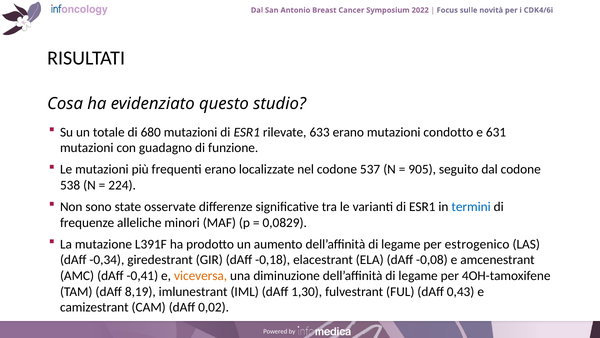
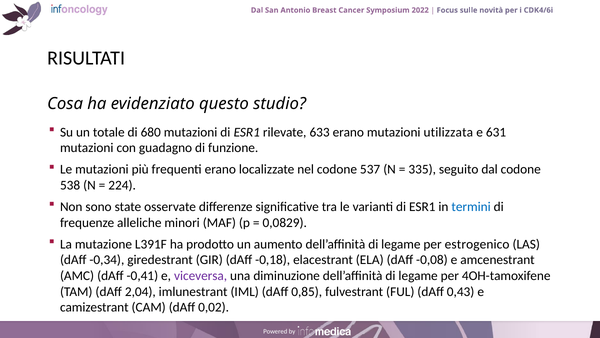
condotto: condotto -> utilizzata
905: 905 -> 335
viceversa colour: orange -> purple
8,19: 8,19 -> 2,04
1,30: 1,30 -> 0,85
